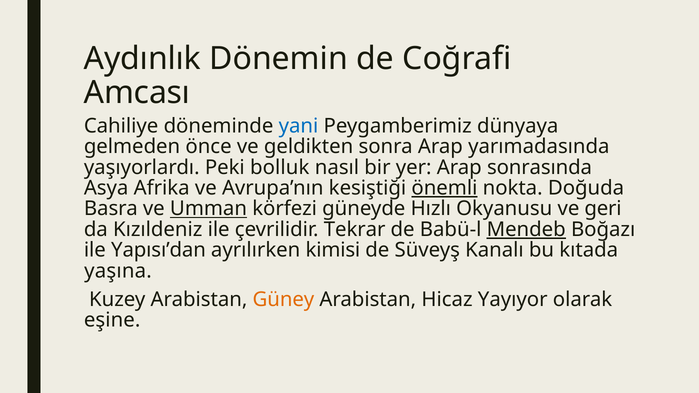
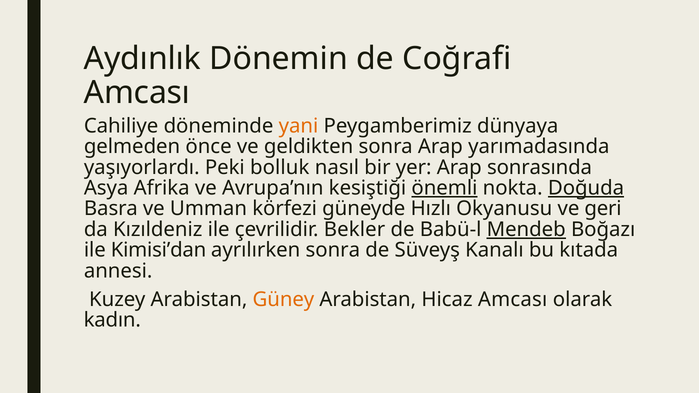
yani colour: blue -> orange
Doğuda underline: none -> present
Umman underline: present -> none
Tekrar: Tekrar -> Bekler
Yapısı’dan: Yapısı’dan -> Kimisi’dan
ayrılırken kimisi: kimisi -> sonra
yaşına: yaşına -> annesi
Hicaz Yayıyor: Yayıyor -> Amcası
eşine: eşine -> kadın
